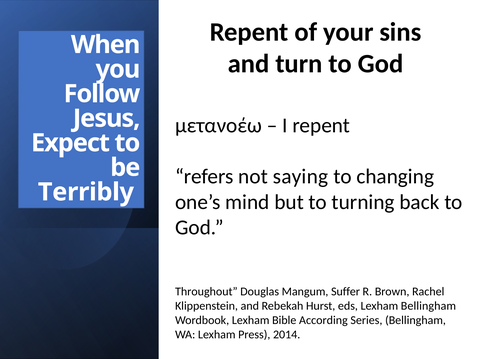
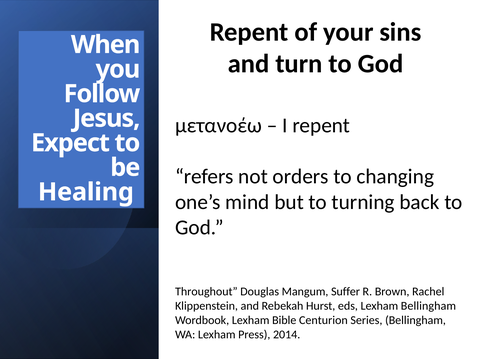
saying: saying -> orders
Terribly: Terribly -> Healing
According: According -> Centurion
